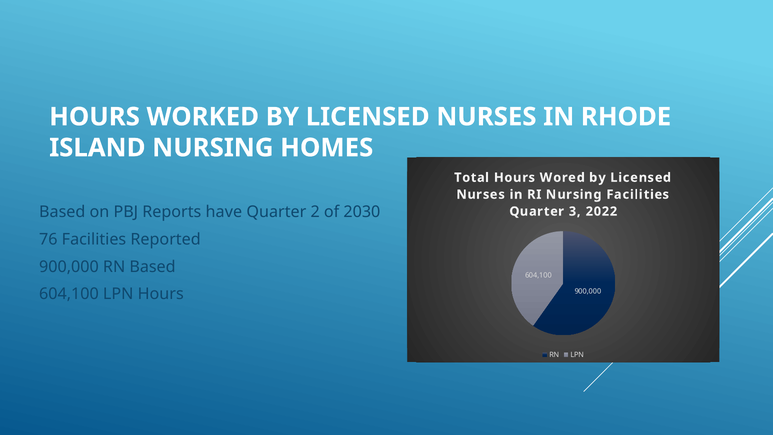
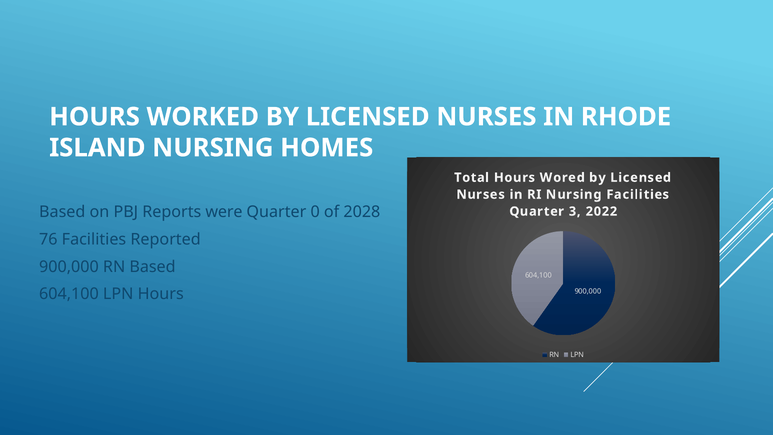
have: have -> were
2: 2 -> 0
2030: 2030 -> 2028
